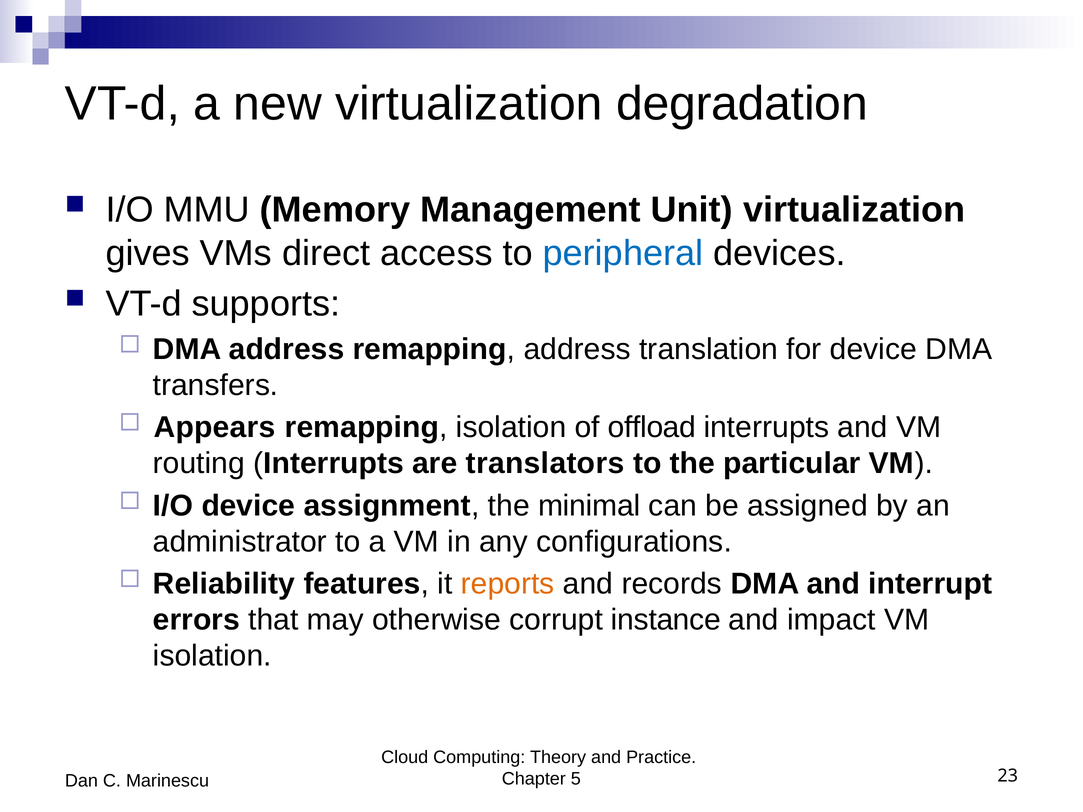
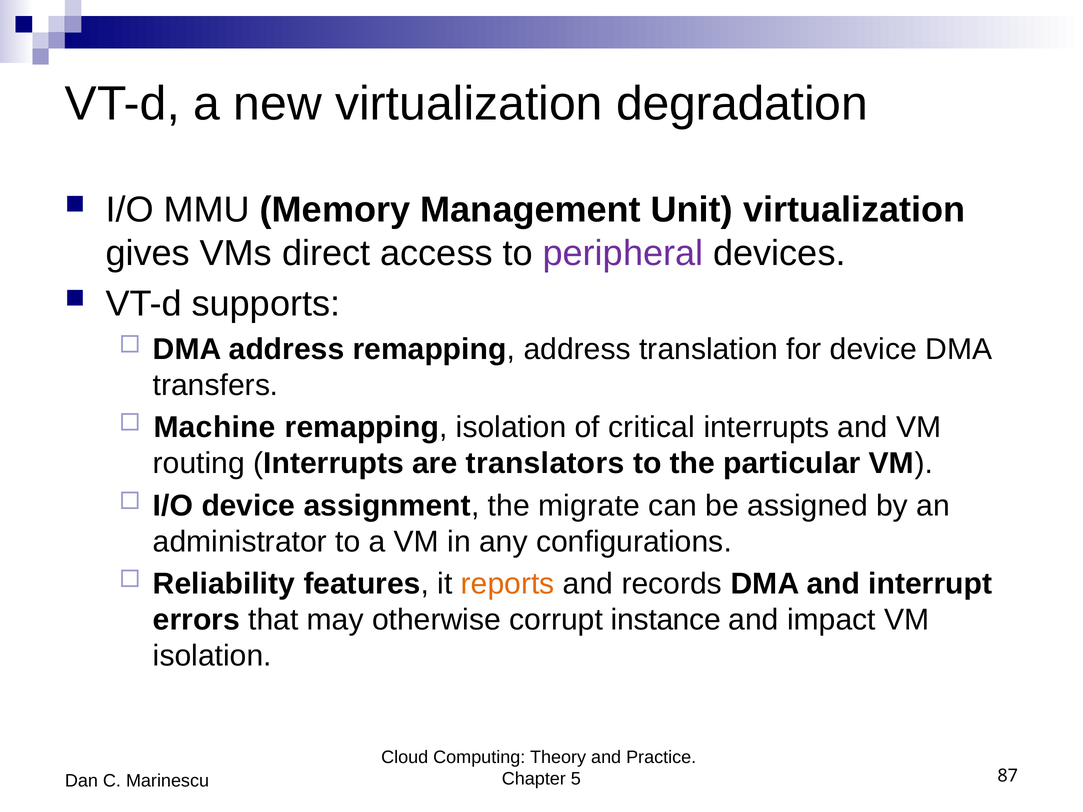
peripheral colour: blue -> purple
Appears: Appears -> Machine
offload: offload -> critical
minimal: minimal -> migrate
23: 23 -> 87
